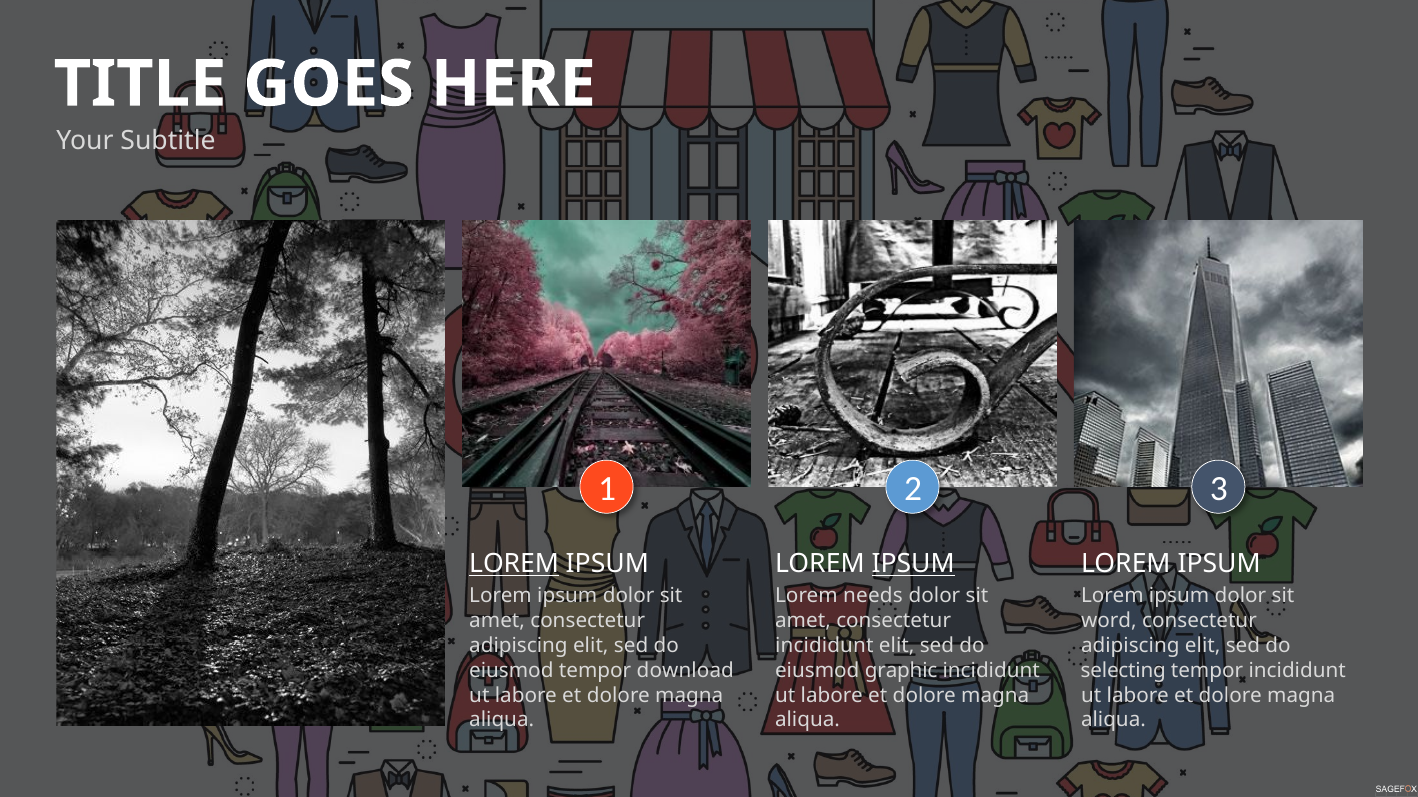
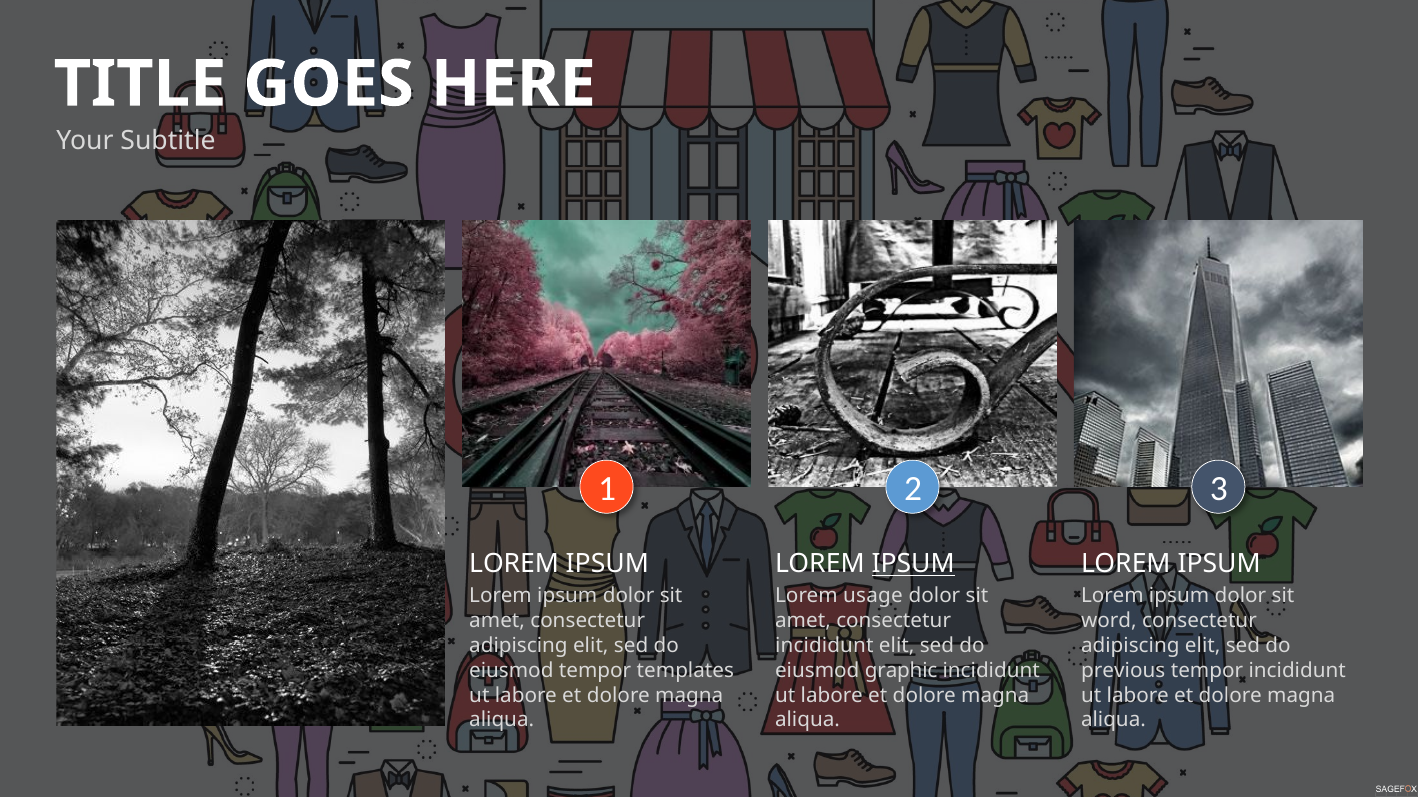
LOREM at (514, 564) underline: present -> none
needs: needs -> usage
download: download -> templates
selecting: selecting -> previous
